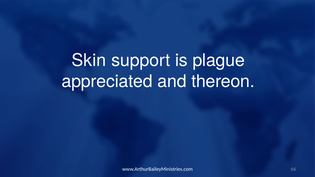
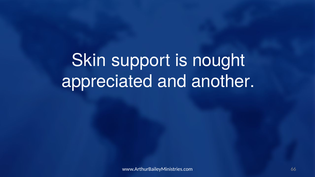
plague: plague -> nought
thereon: thereon -> another
